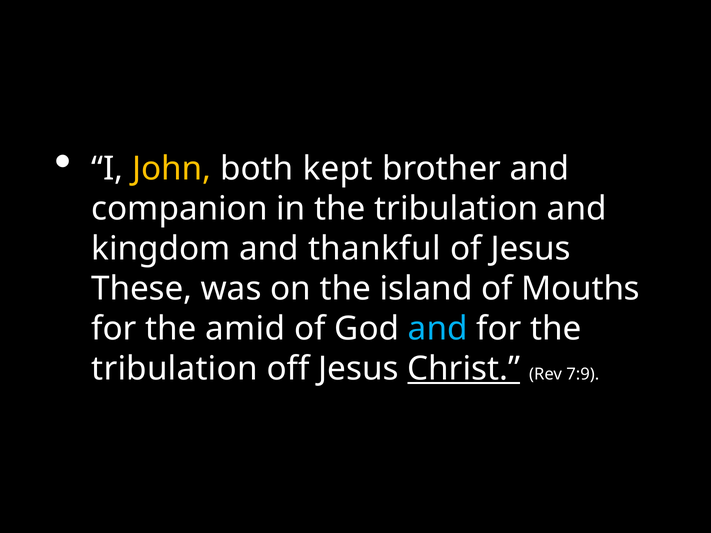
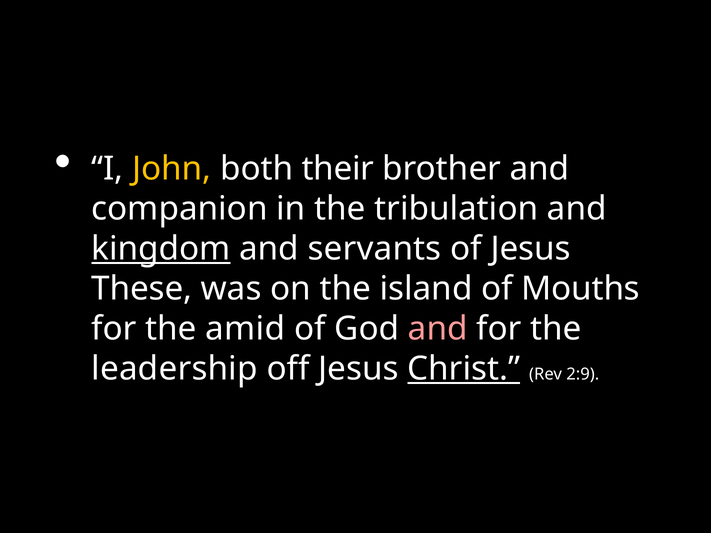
kept: kept -> their
kingdom underline: none -> present
thankful: thankful -> servants
and at (438, 329) colour: light blue -> pink
tribulation at (174, 369): tribulation -> leadership
7:9: 7:9 -> 2:9
